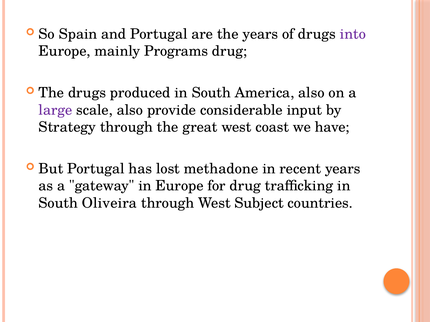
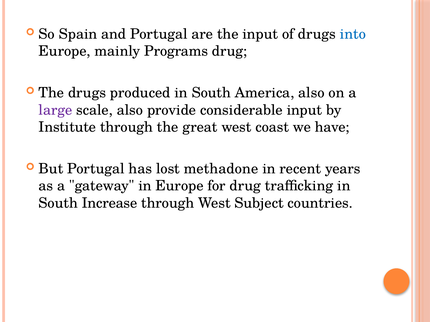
the years: years -> input
into colour: purple -> blue
Strategy: Strategy -> Institute
Oliveira: Oliveira -> Increase
